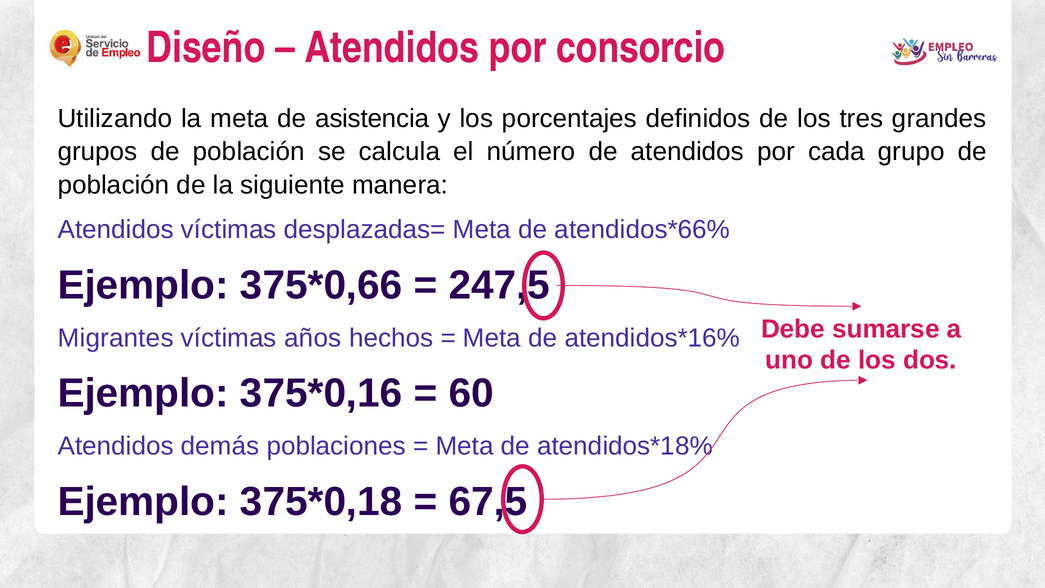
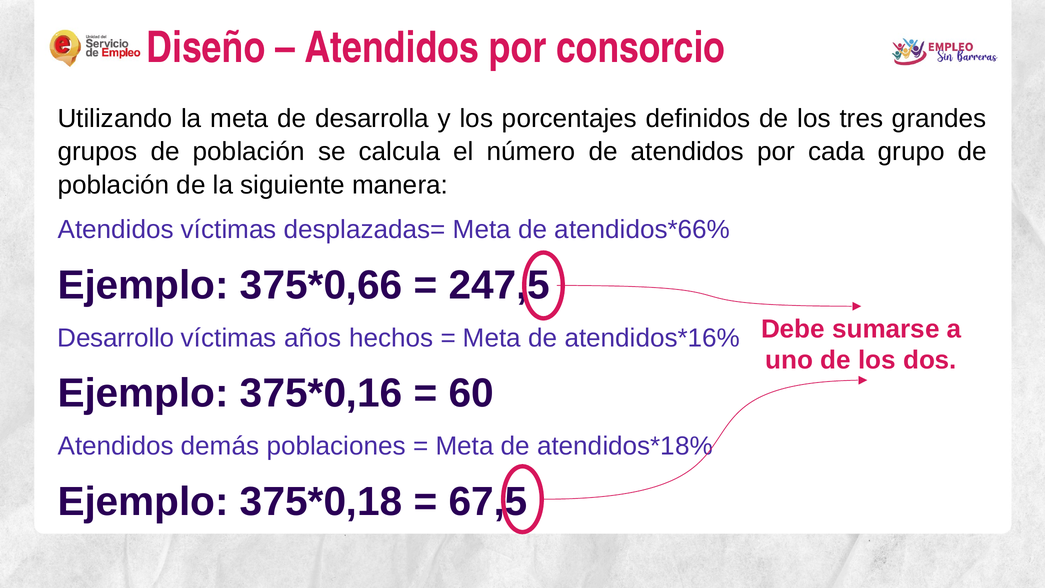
asistencia: asistencia -> desarrolla
Migrantes: Migrantes -> Desarrollo
